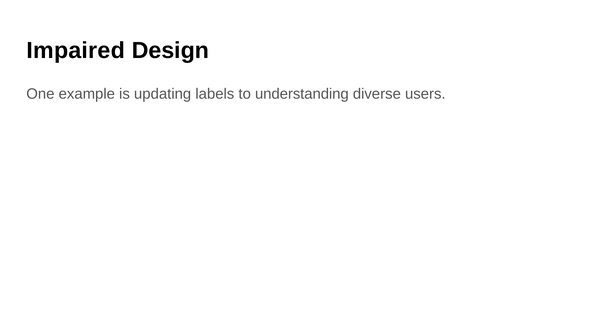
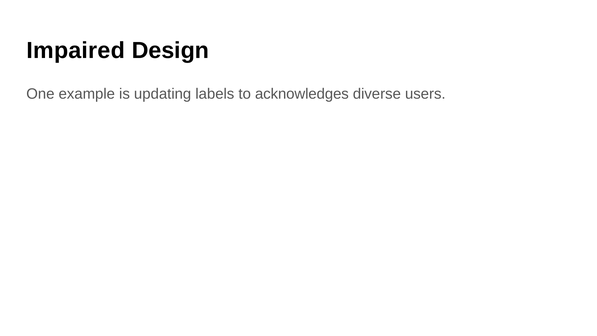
understanding: understanding -> acknowledges
